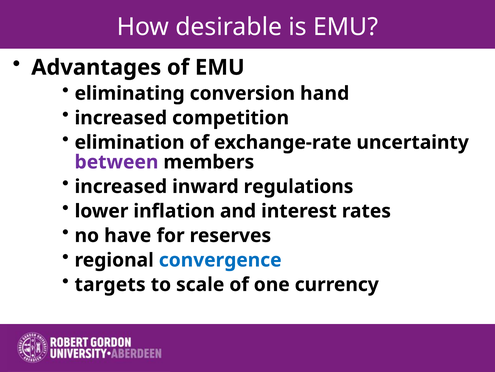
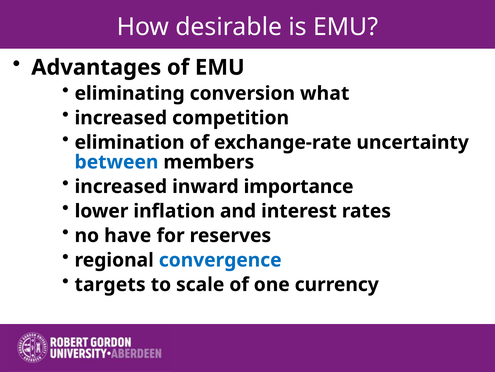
hand: hand -> what
between colour: purple -> blue
regulations: regulations -> importance
